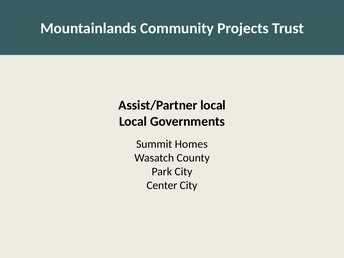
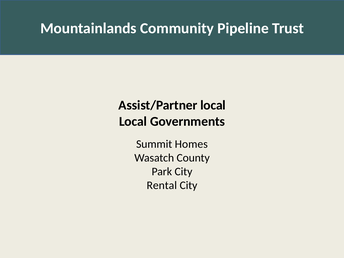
Projects: Projects -> Pipeline
Center: Center -> Rental
